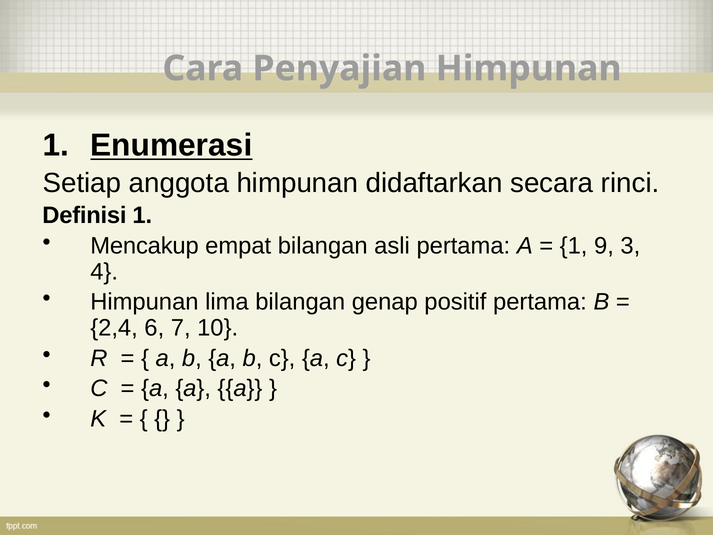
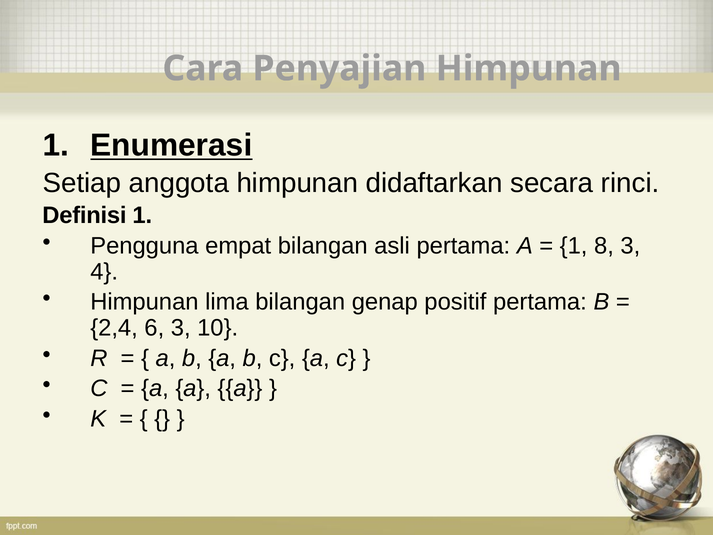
Mencakup: Mencakup -> Pengguna
9: 9 -> 8
6 7: 7 -> 3
